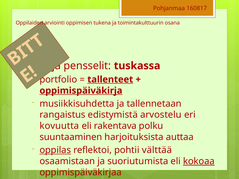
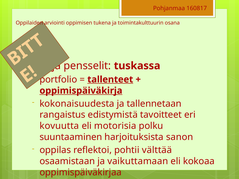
musiikkisuhdetta: musiikkisuhdetta -> kokonaisuudesta
arvostelu: arvostelu -> tavoitteet
rakentava: rakentava -> motorisia
auttaa: auttaa -> sanon
oppilas underline: present -> none
suoriutumista: suoriutumista -> vaikuttamaan
kokoaa underline: present -> none
